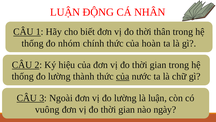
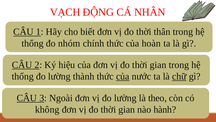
LUẬN at (65, 12): LUẬN -> VẠCH
chữ underline: none -> present
là luận: luận -> theo
vuông: vuông -> không
ngày: ngày -> hành
